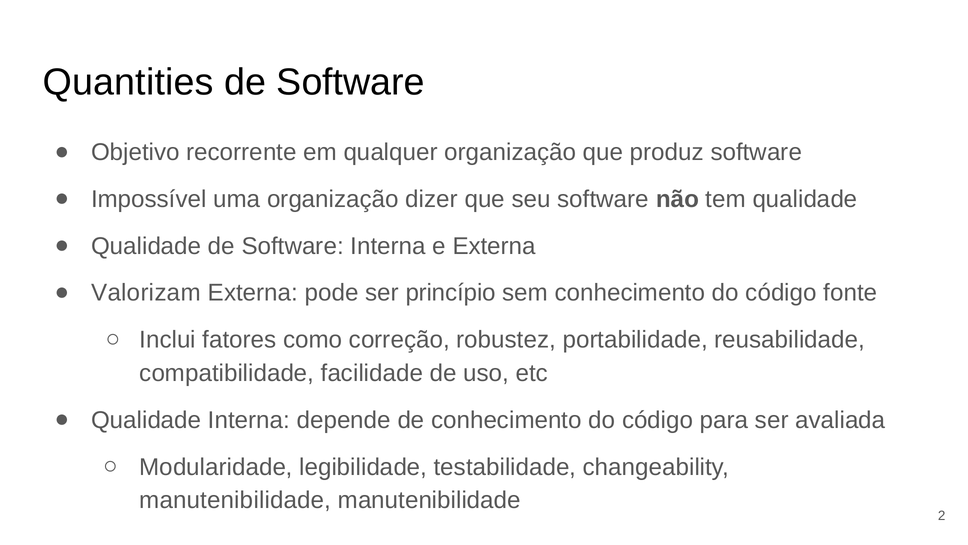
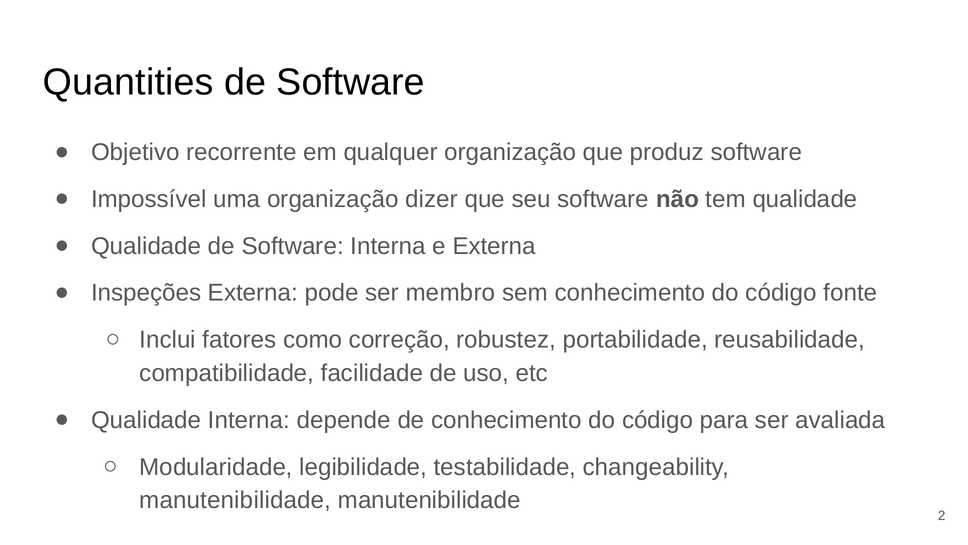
Valorizam: Valorizam -> Inspeções
princípio: princípio -> membro
